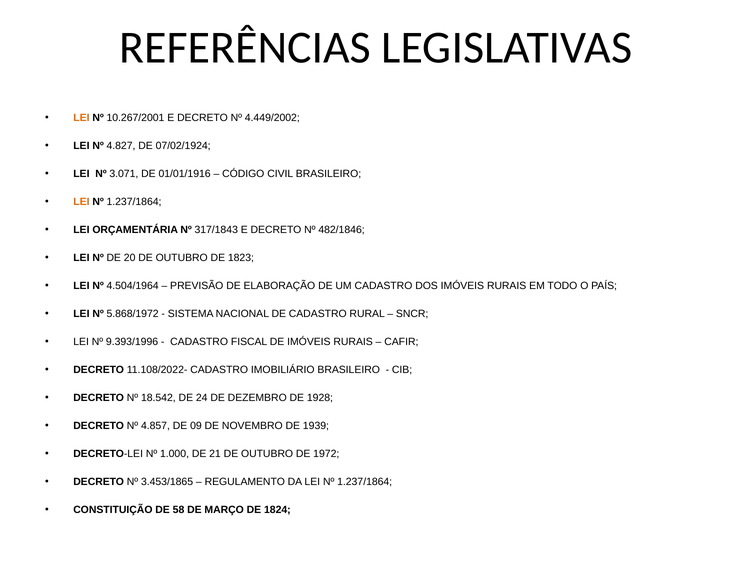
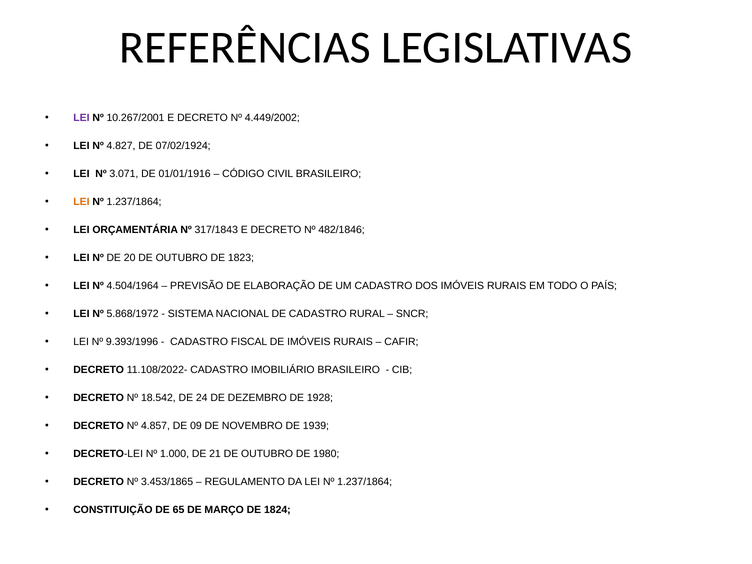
LEI at (81, 118) colour: orange -> purple
1972: 1972 -> 1980
58: 58 -> 65
